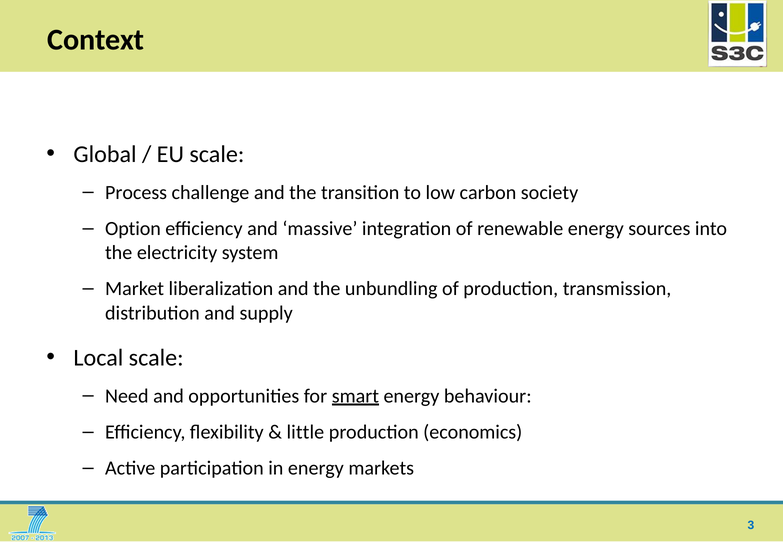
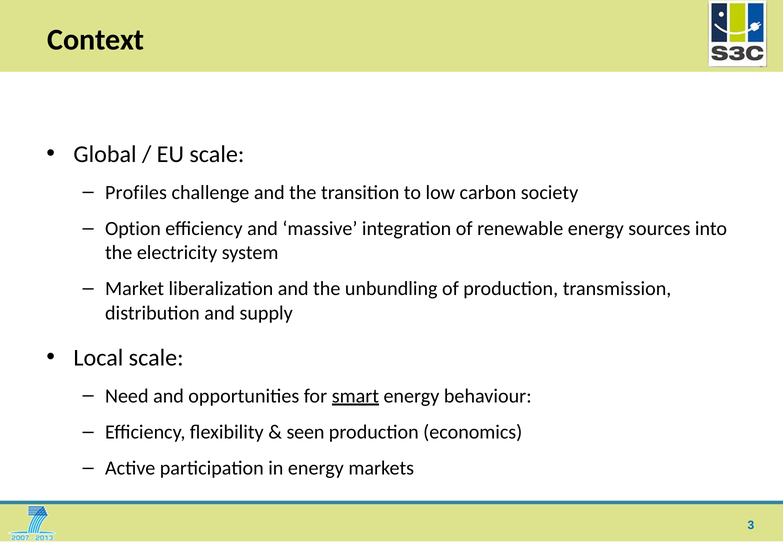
Process: Process -> Profiles
little: little -> seen
